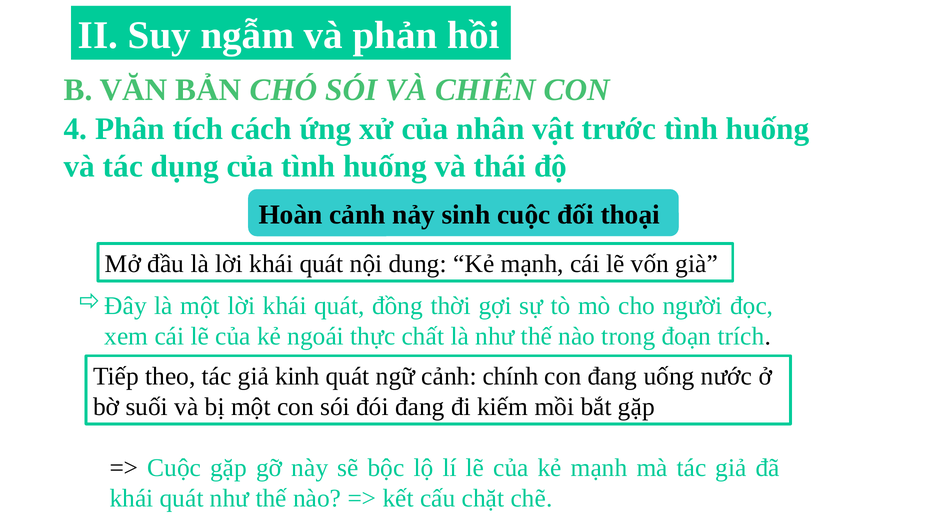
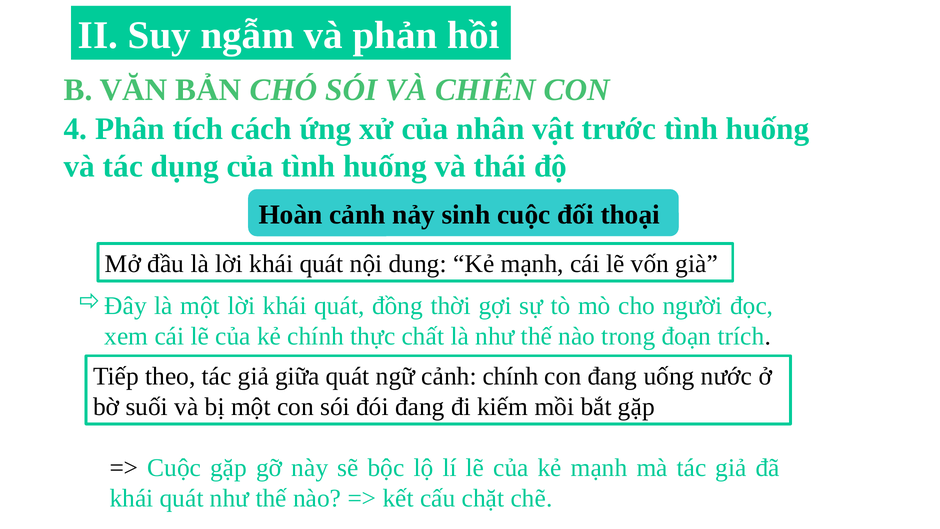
kẻ ngoái: ngoái -> chính
kinh: kinh -> giữa
